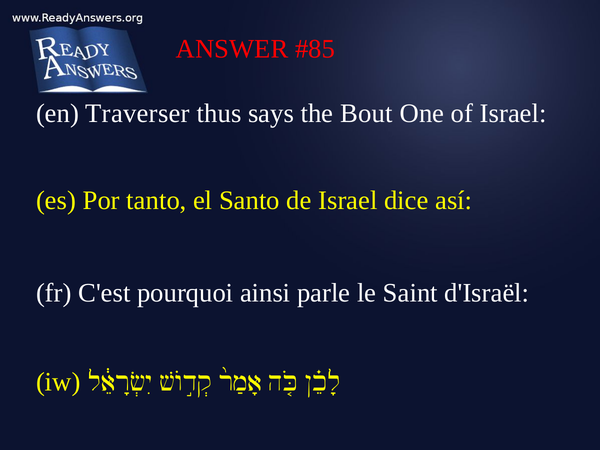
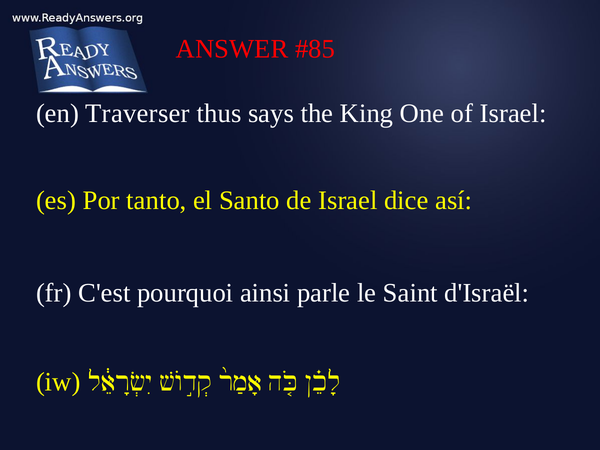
Bout: Bout -> King
